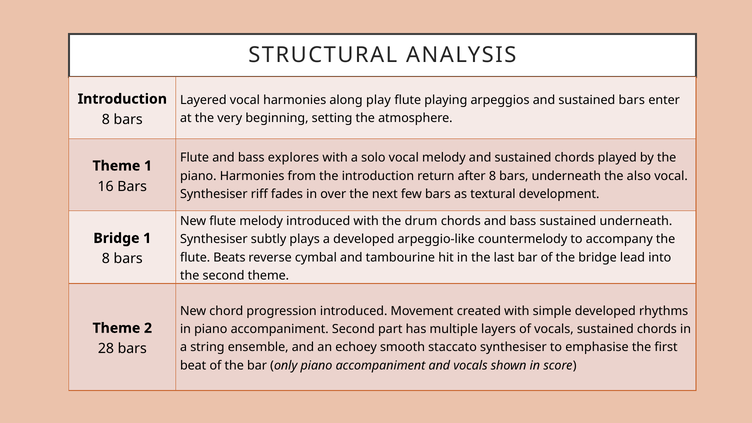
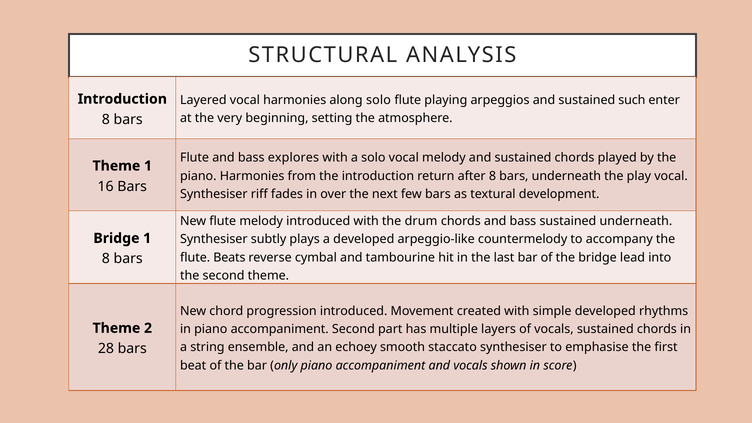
along play: play -> solo
sustained bars: bars -> such
also: also -> play
